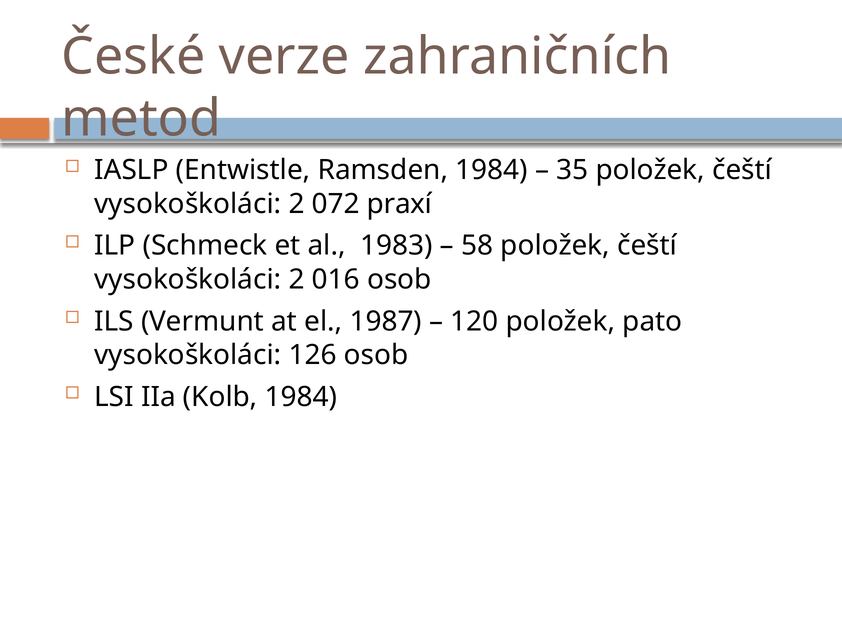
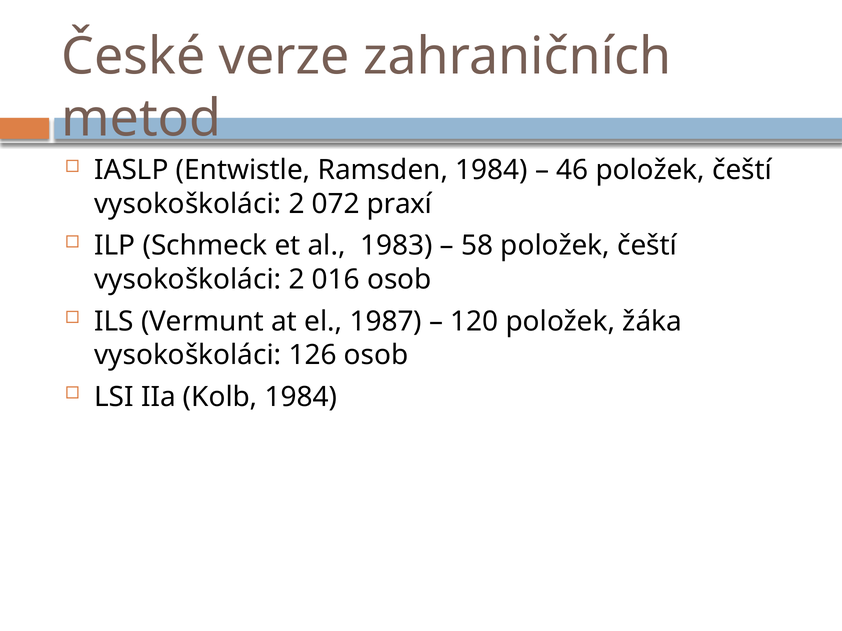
35: 35 -> 46
pato: pato -> žáka
